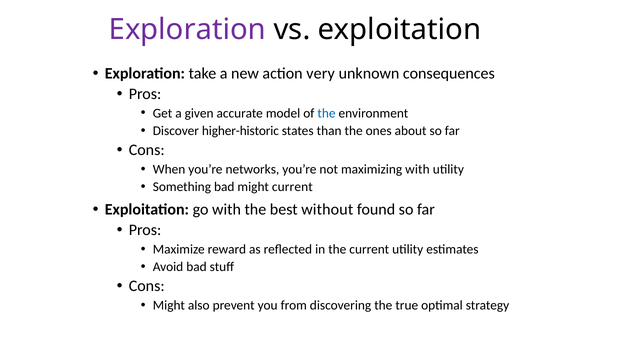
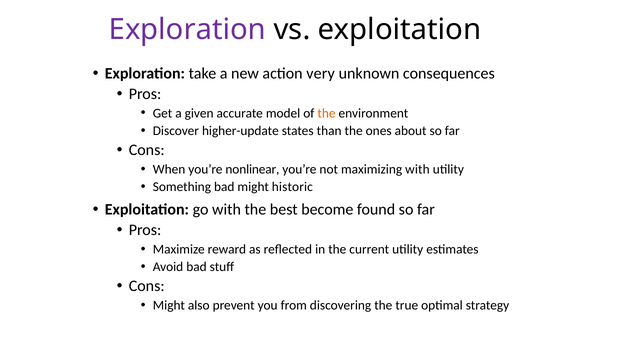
the at (326, 113) colour: blue -> orange
higher-historic: higher-historic -> higher-update
networks: networks -> nonlinear
might current: current -> historic
without: without -> become
